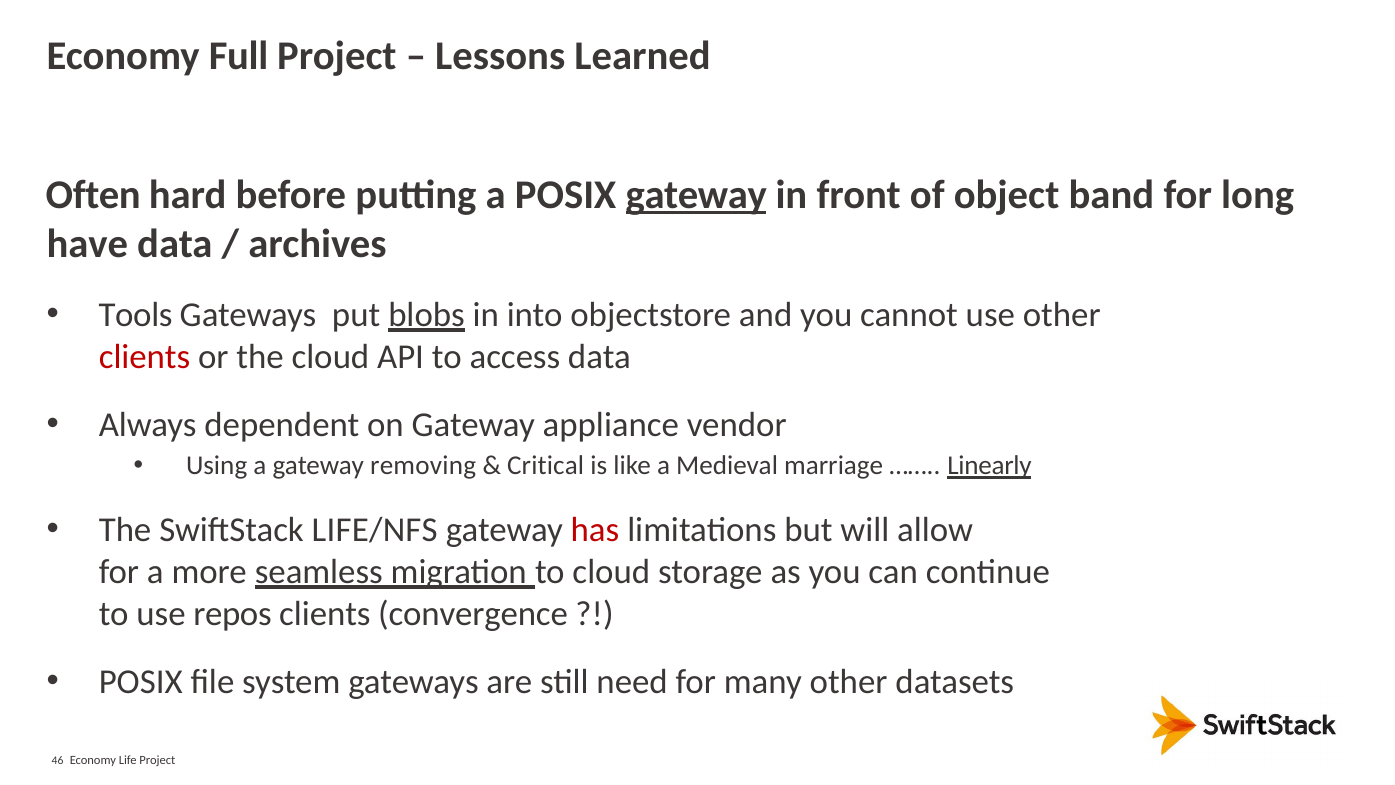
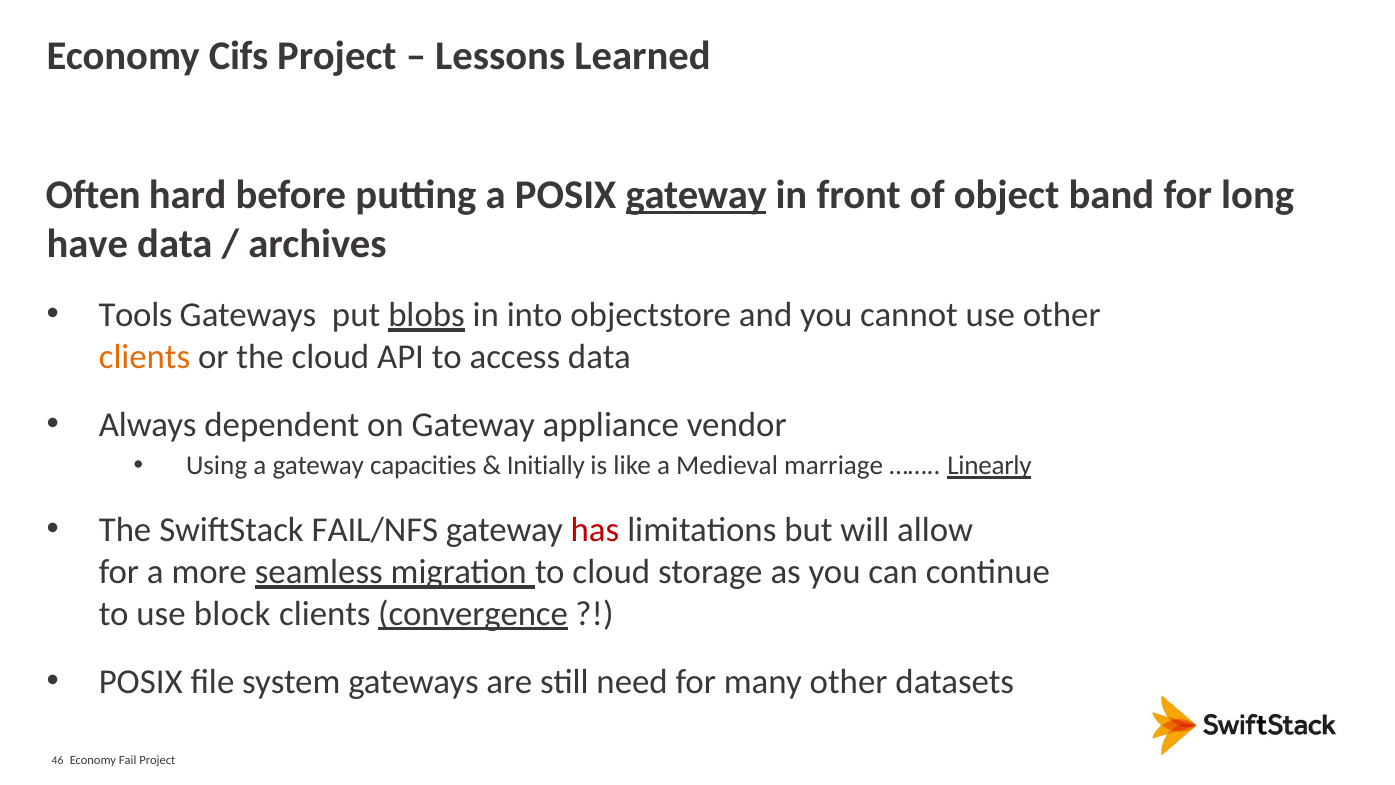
Full: Full -> Cifs
clients at (145, 357) colour: red -> orange
removing: removing -> capacities
Critical: Critical -> Initially
LIFE/NFS: LIFE/NFS -> FAIL/NFS
repos: repos -> block
convergence underline: none -> present
Life: Life -> Fail
